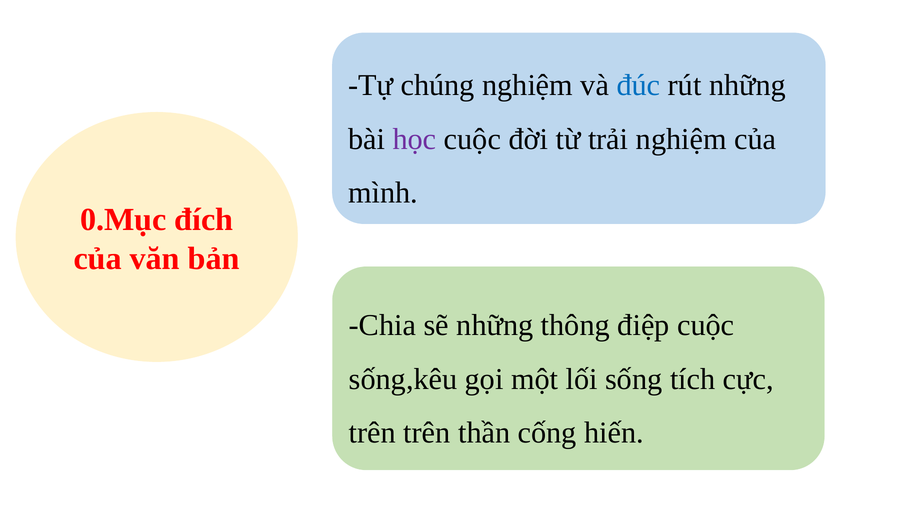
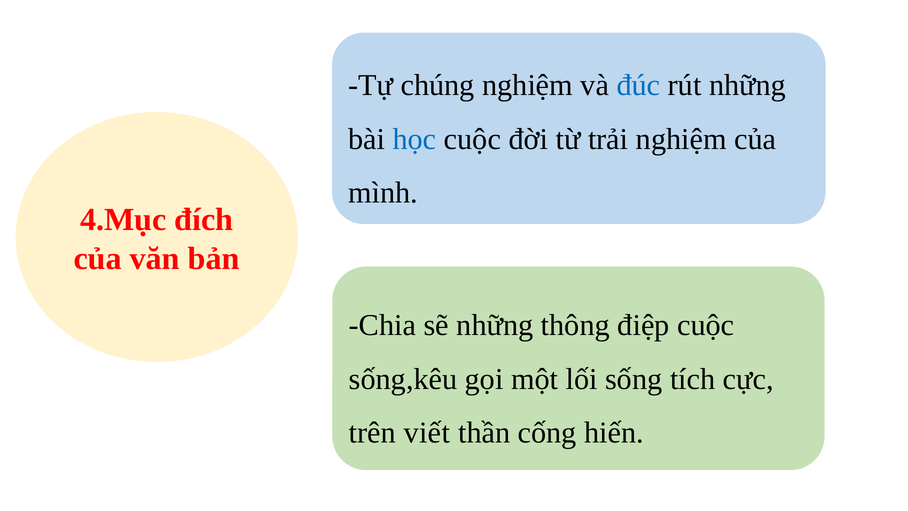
học colour: purple -> blue
0.Mục: 0.Mục -> 4.Mục
trên trên: trên -> viết
